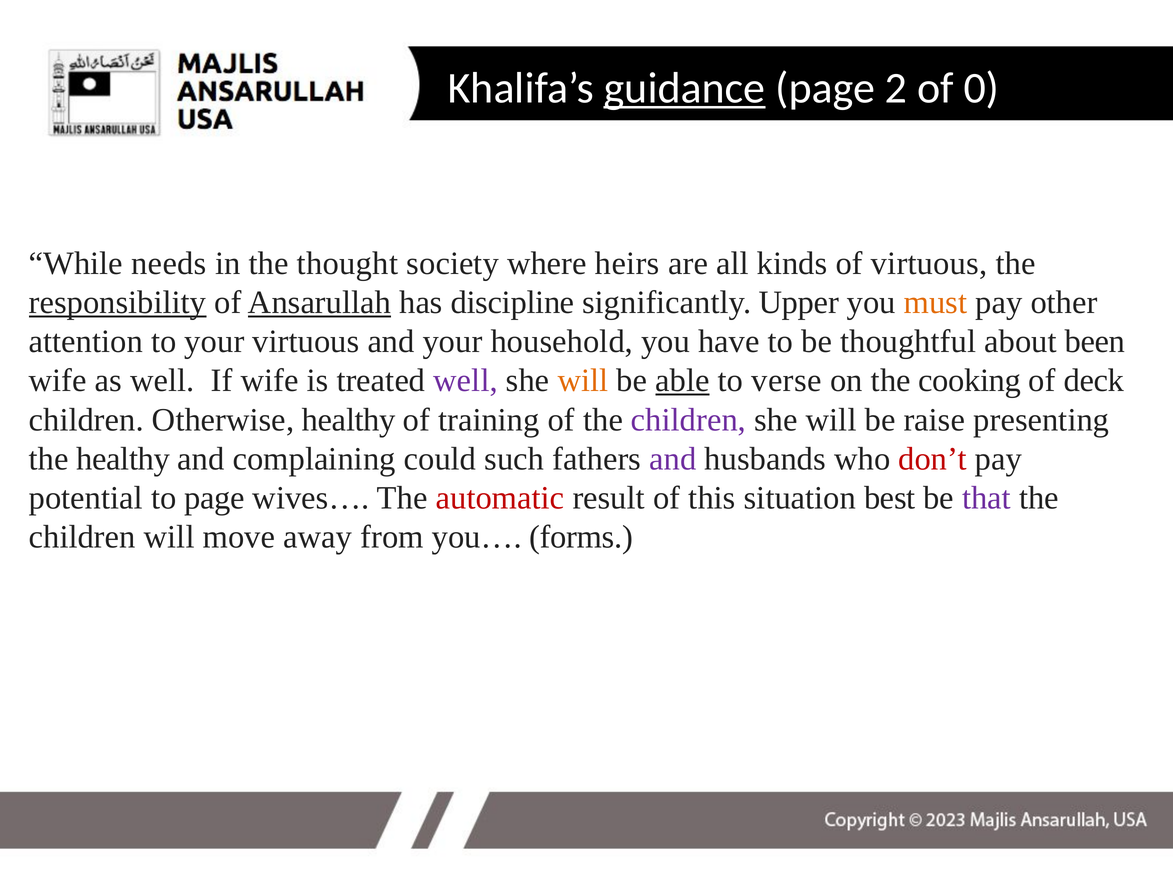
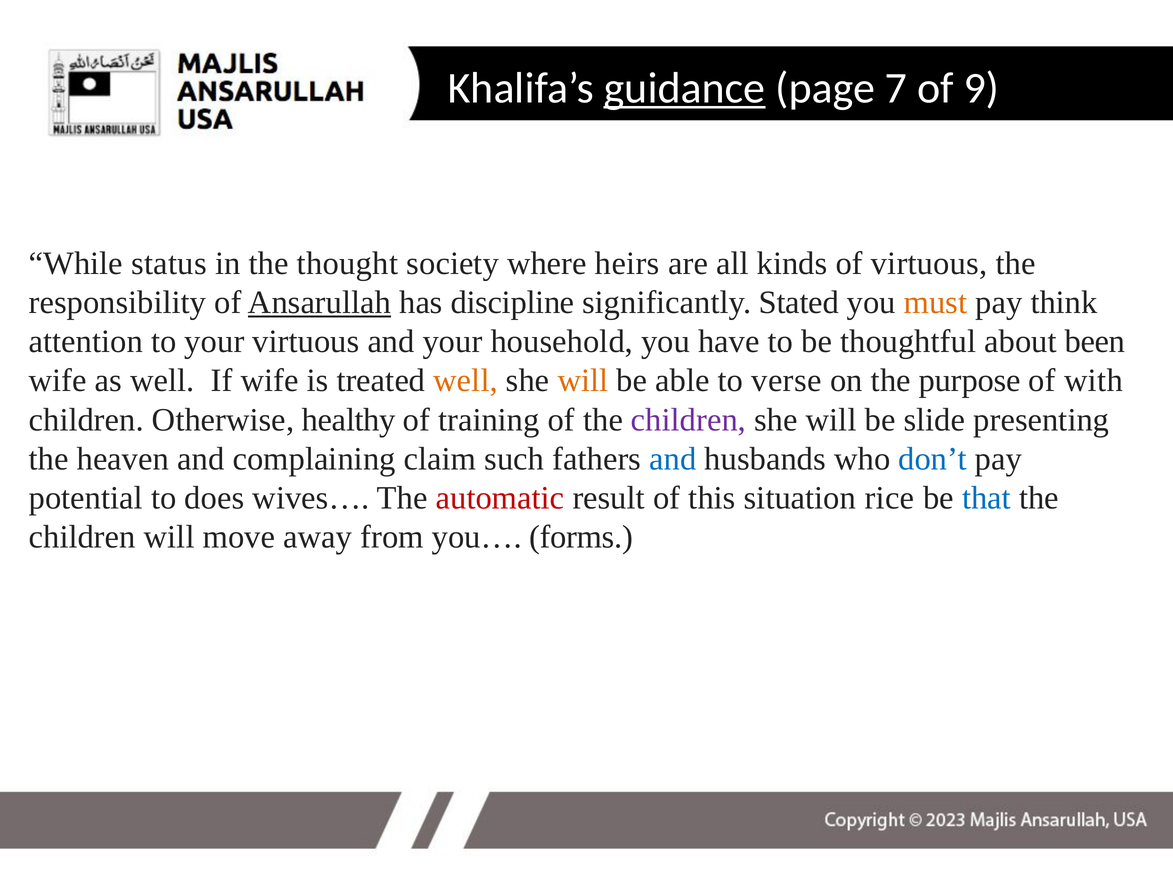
2: 2 -> 7
0: 0 -> 9
needs: needs -> status
responsibility underline: present -> none
Upper: Upper -> Stated
other: other -> think
well at (466, 381) colour: purple -> orange
able underline: present -> none
cooking: cooking -> purpose
deck: deck -> with
raise: raise -> slide
the healthy: healthy -> heaven
could: could -> claim
and at (673, 459) colour: purple -> blue
don’t colour: red -> blue
to page: page -> does
best: best -> rice
that colour: purple -> blue
